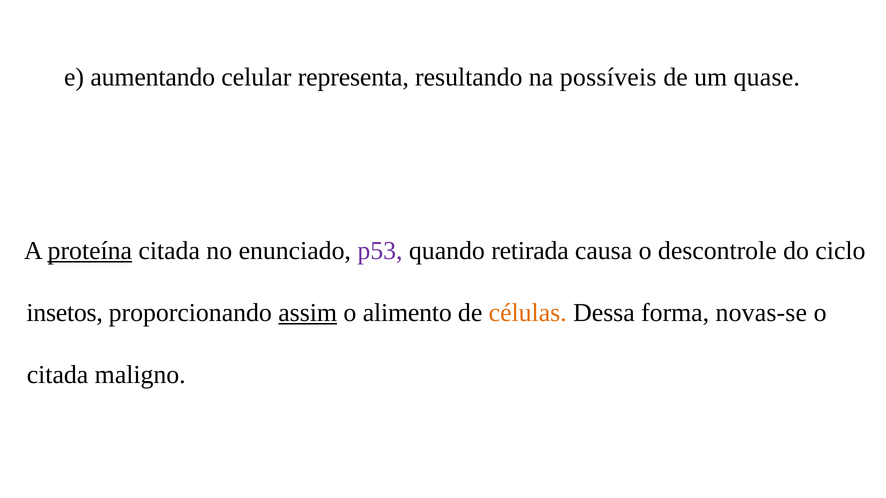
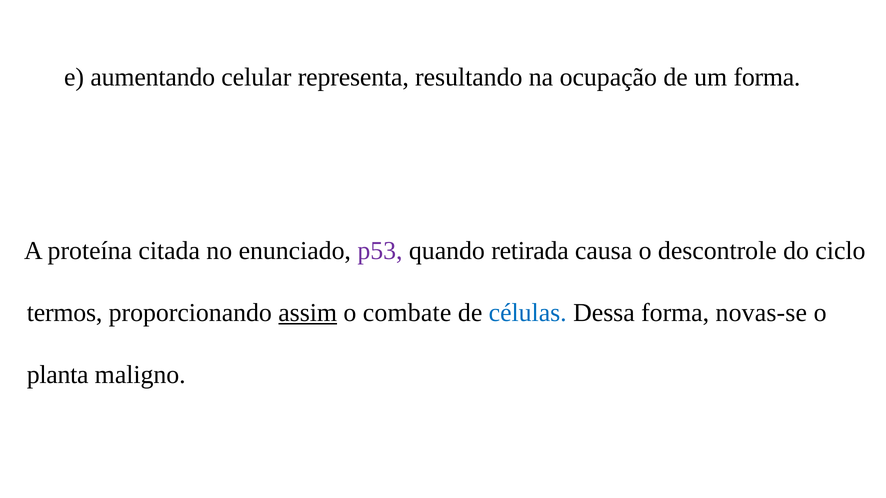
possíveis: possíveis -> ocupação
um quase: quase -> forma
proteína underline: present -> none
insetos: insetos -> termos
alimento: alimento -> combate
células colour: orange -> blue
citada at (58, 375): citada -> planta
